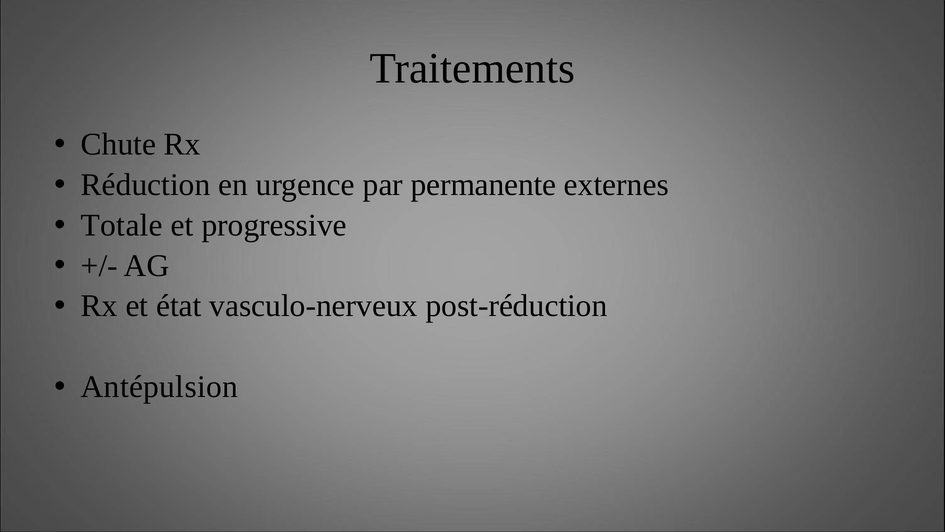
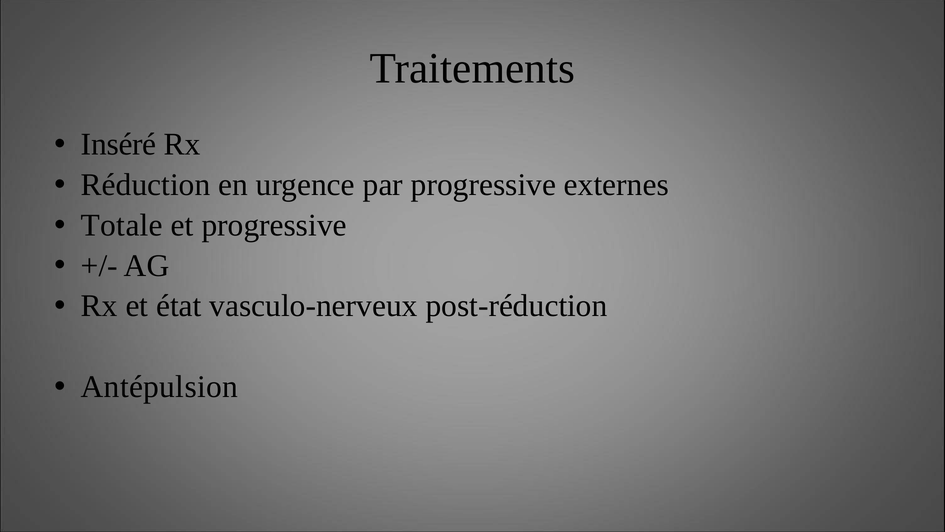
Chute: Chute -> Inséré
par permanente: permanente -> progressive
